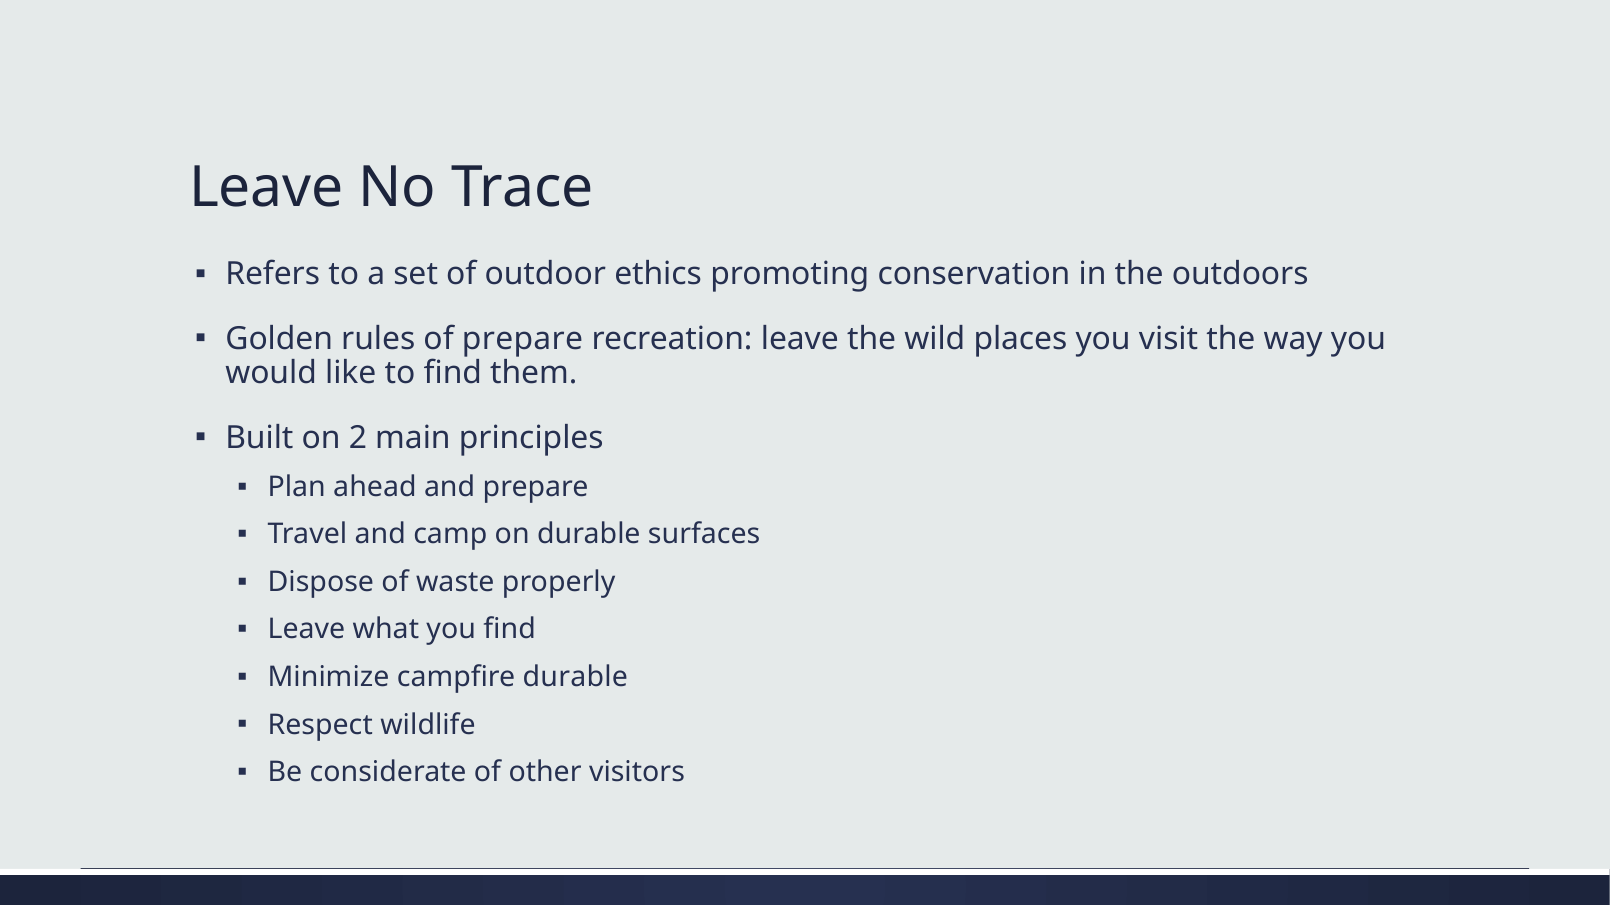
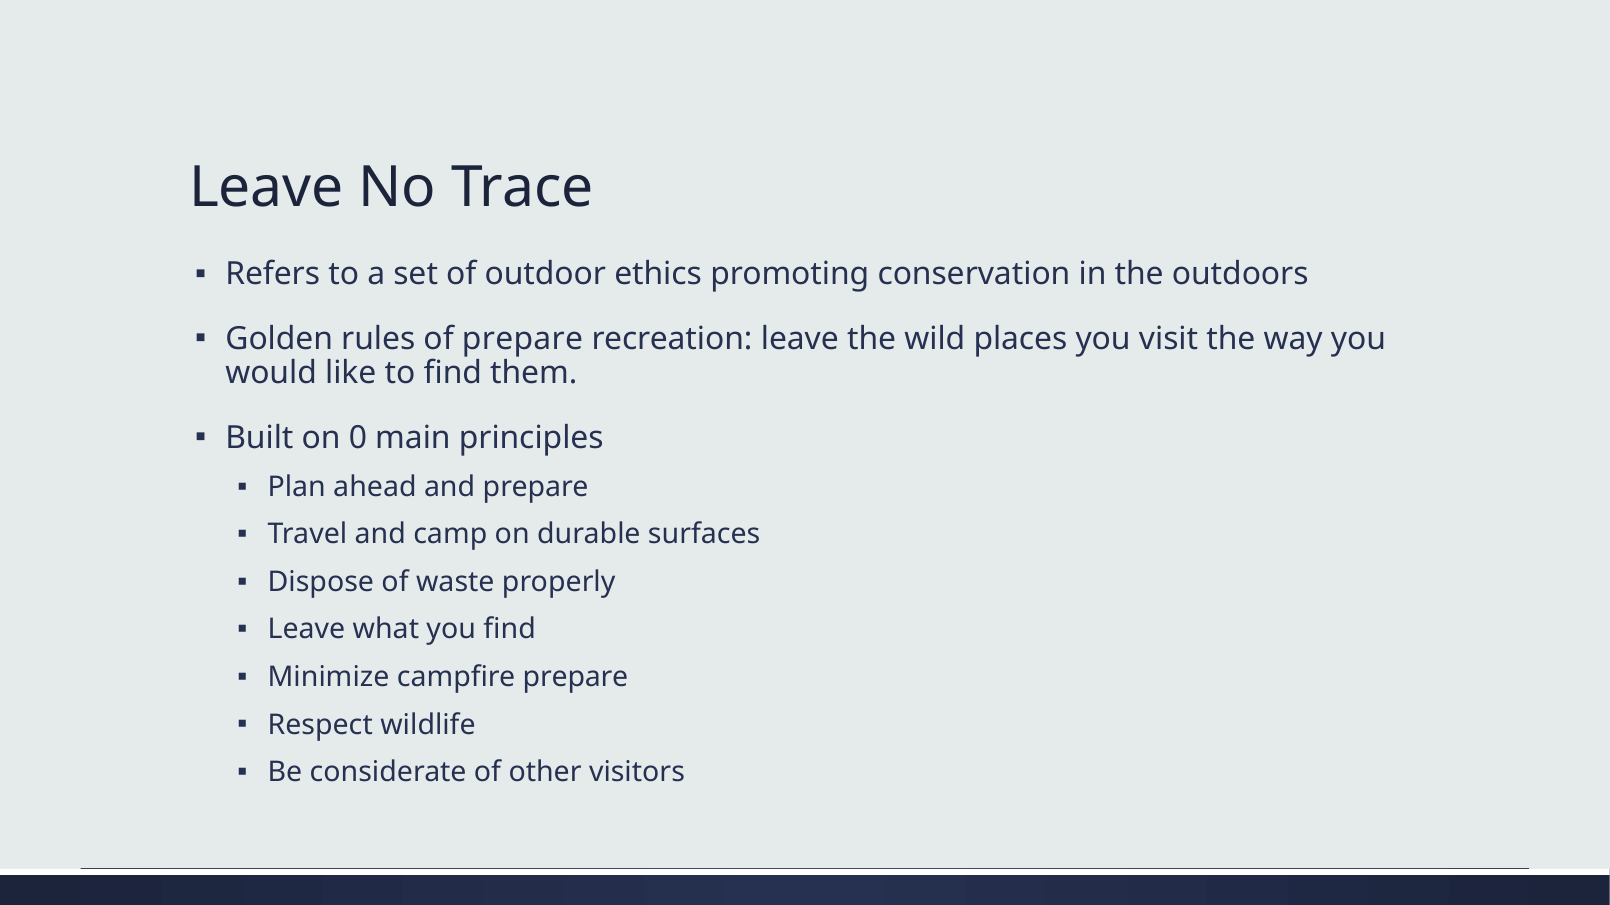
2: 2 -> 0
campfire durable: durable -> prepare
